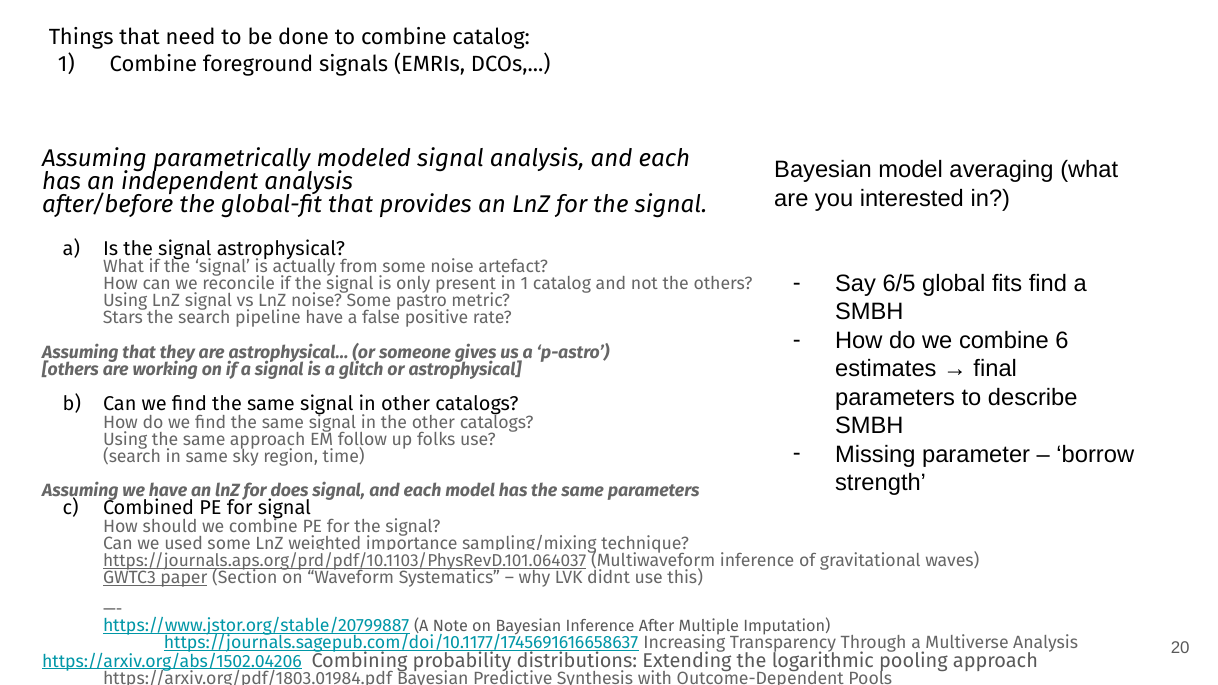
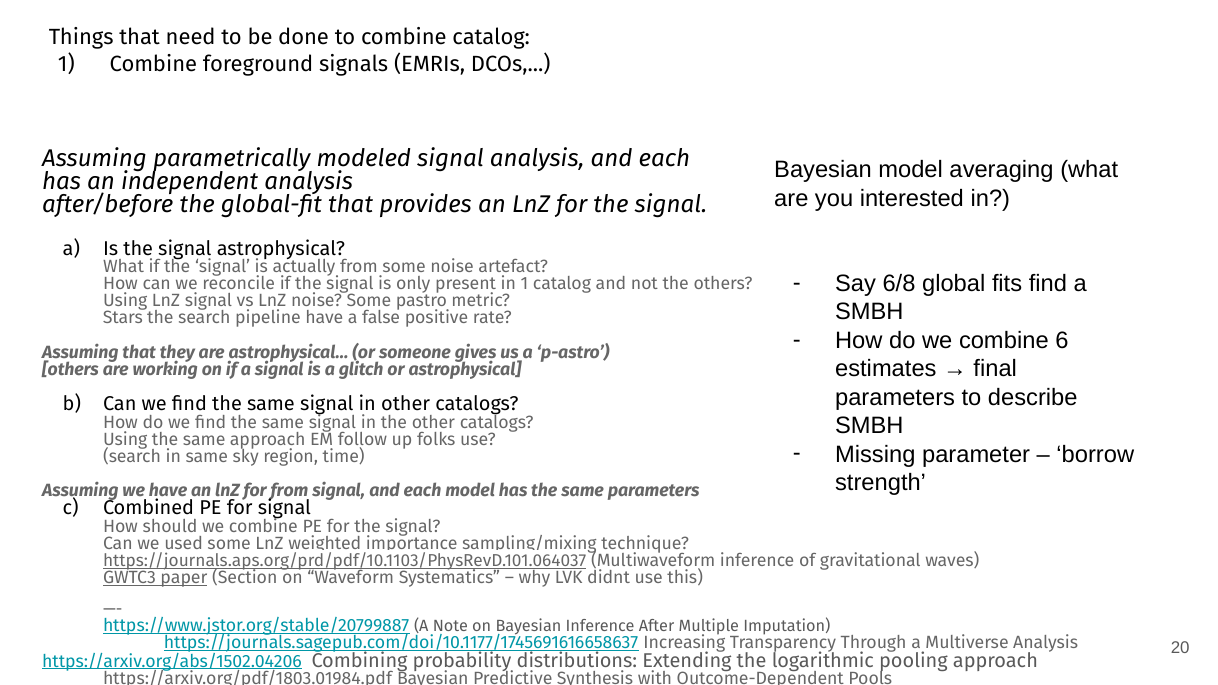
6/5: 6/5 -> 6/8
for does: does -> from
